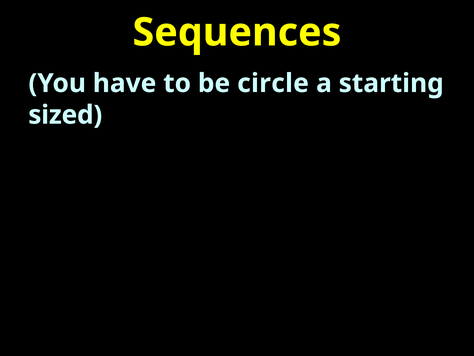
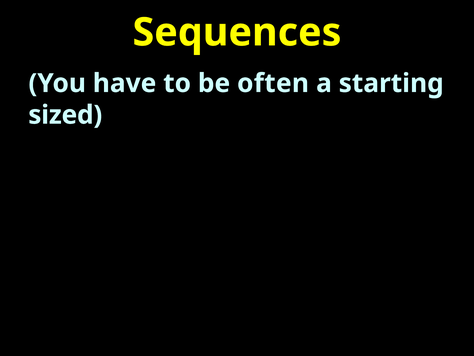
circle: circle -> often
